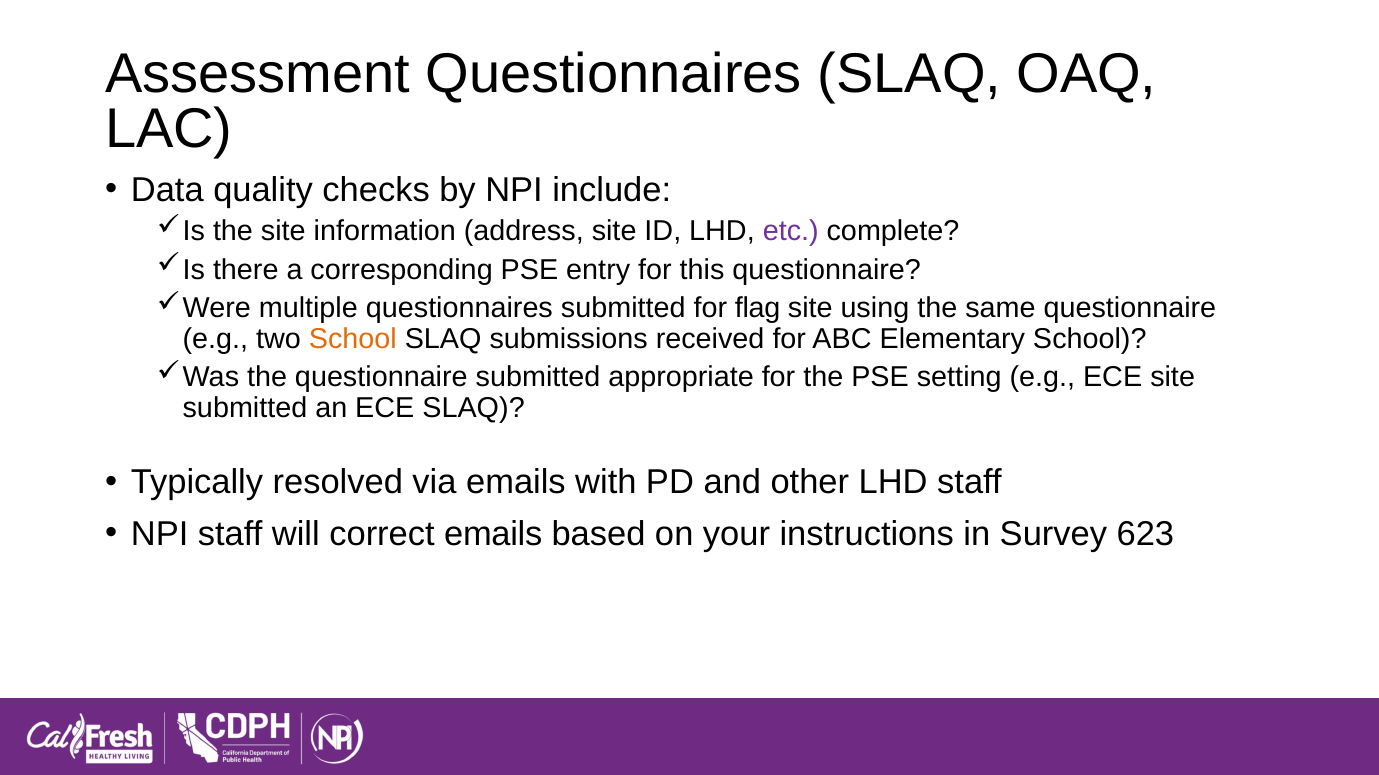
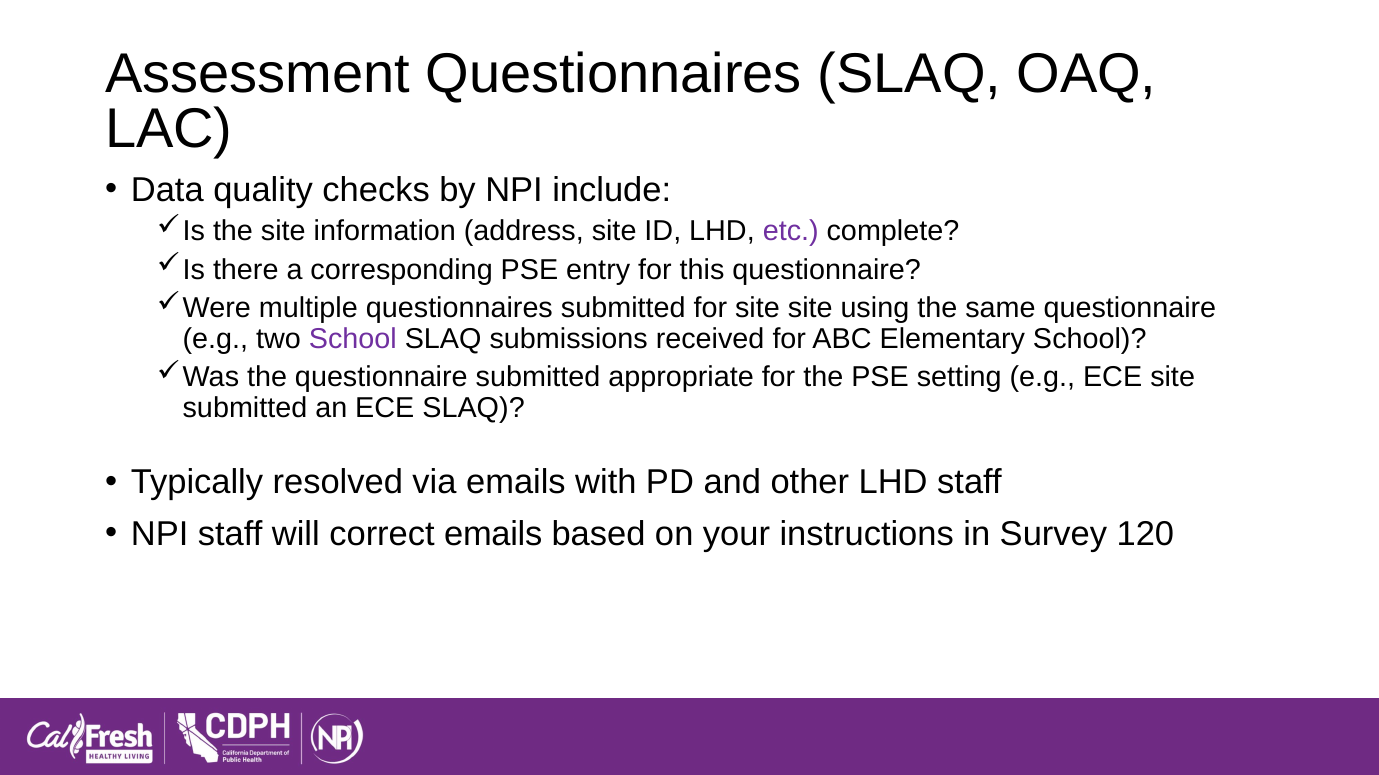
for flag: flag -> site
School at (353, 339) colour: orange -> purple
623: 623 -> 120
